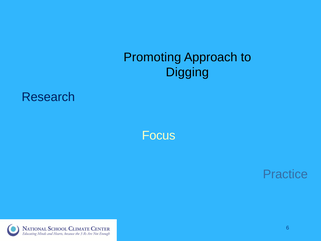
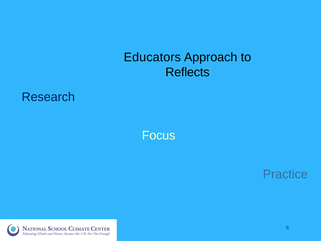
Promoting: Promoting -> Educators
Digging: Digging -> Reflects
